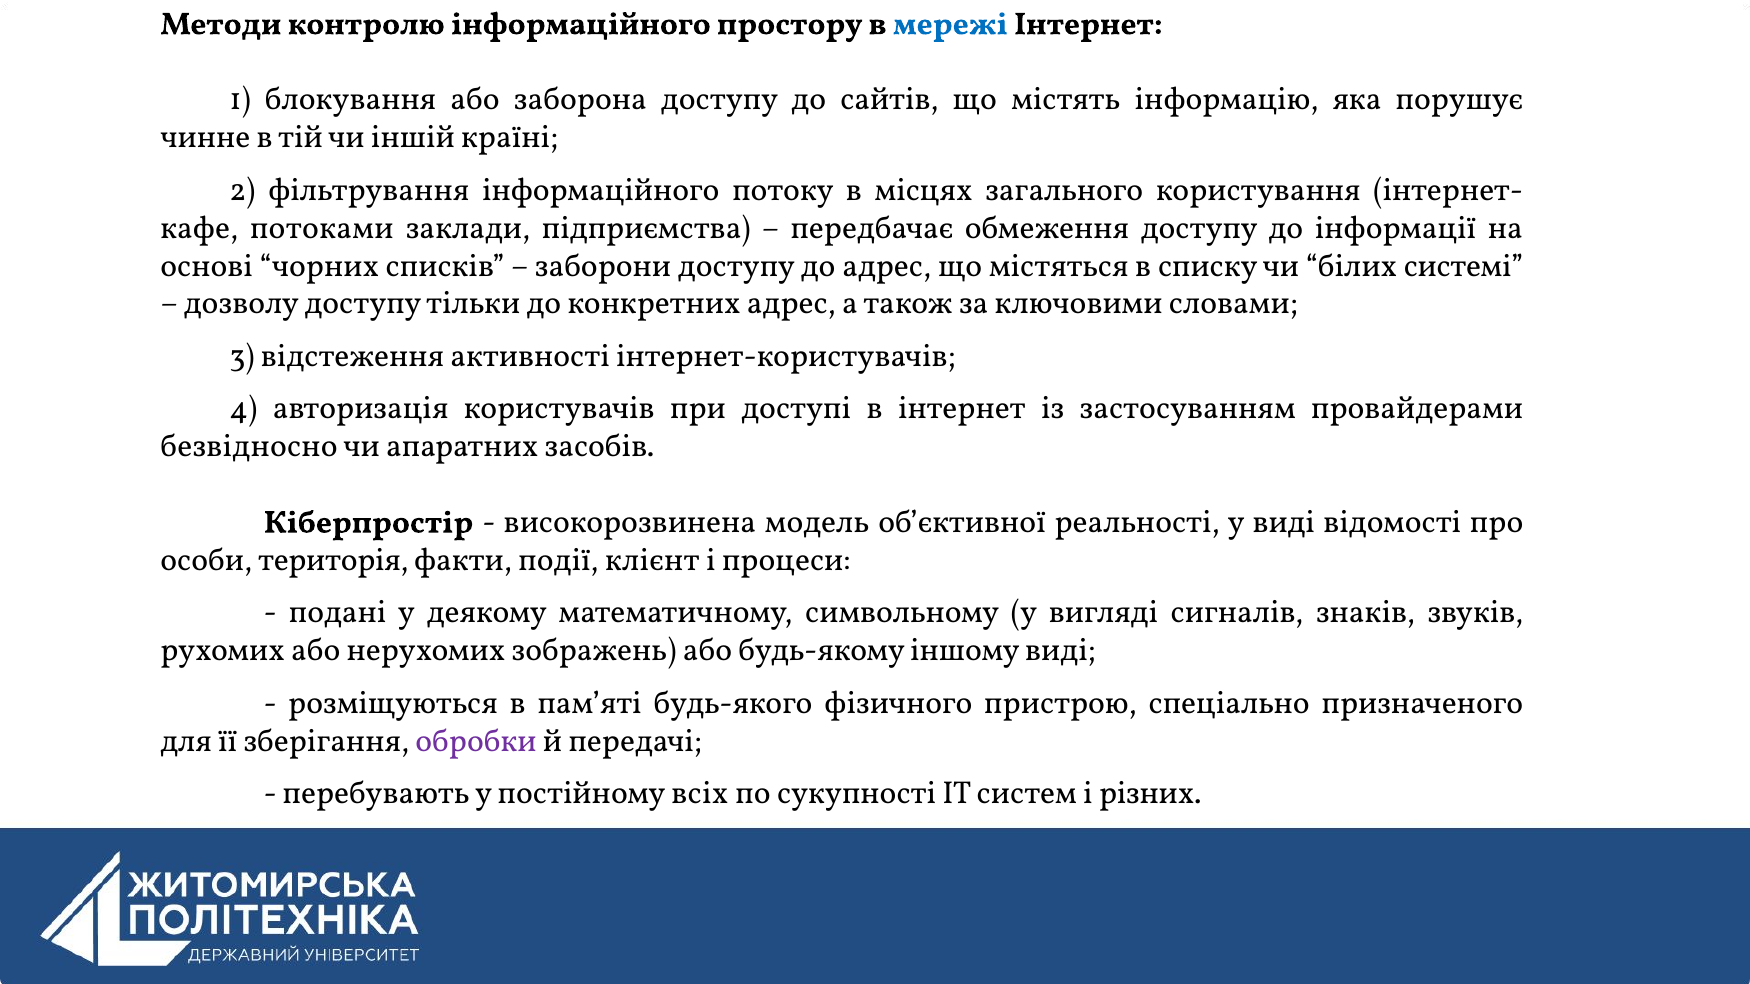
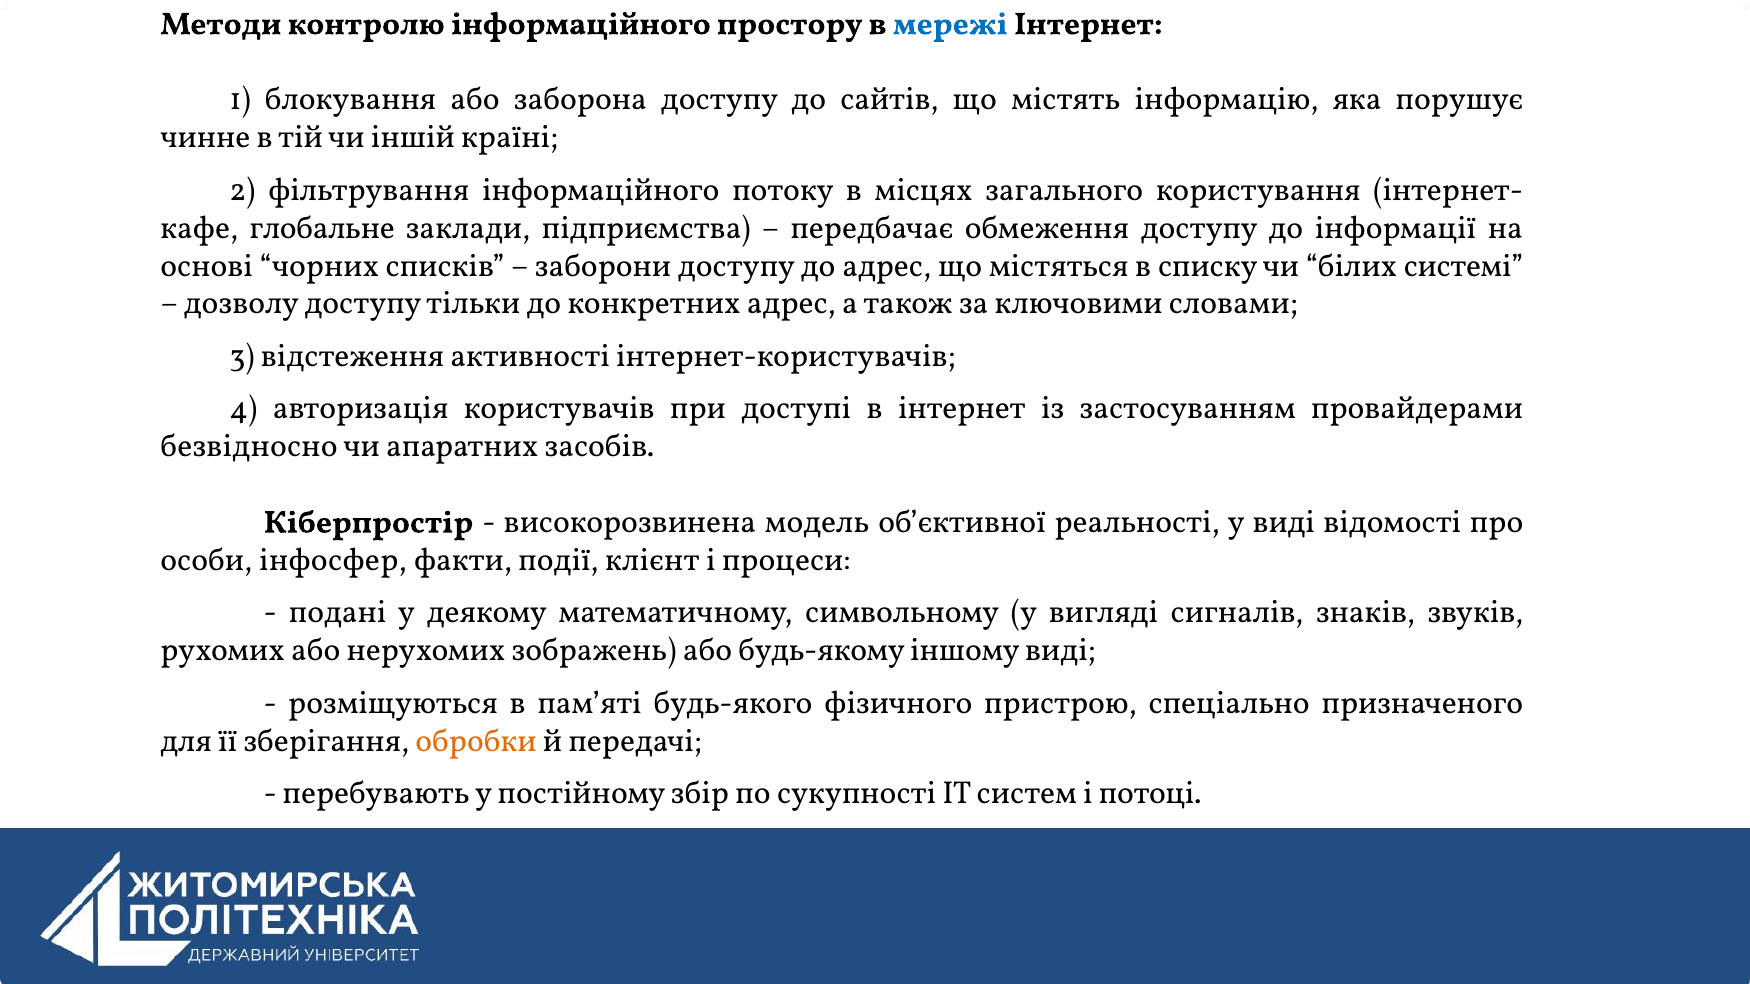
потоками: потоками -> глобальне
територія: територія -> інфосфер
обробки colour: purple -> orange
всіх: всіх -> збір
різних: різних -> потоці
